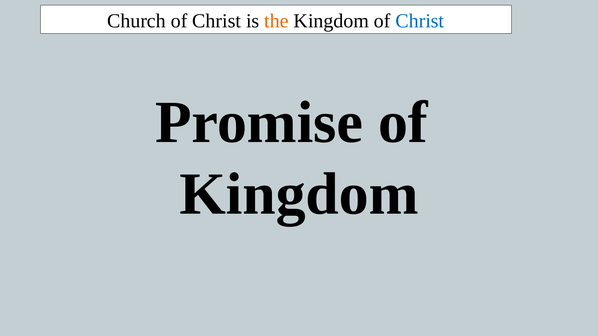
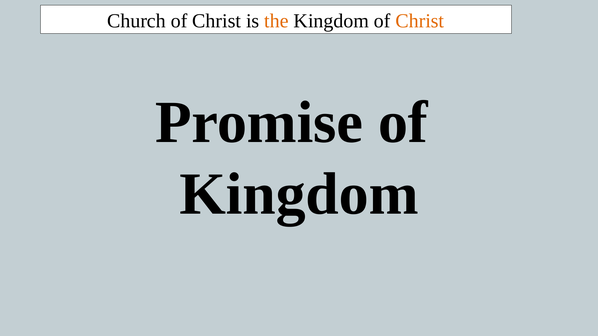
Christ at (420, 21) colour: blue -> orange
